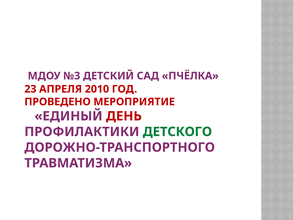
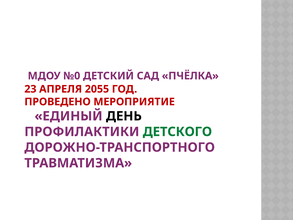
№3: №3 -> №0
2010: 2010 -> 2055
ДЕНЬ colour: red -> black
